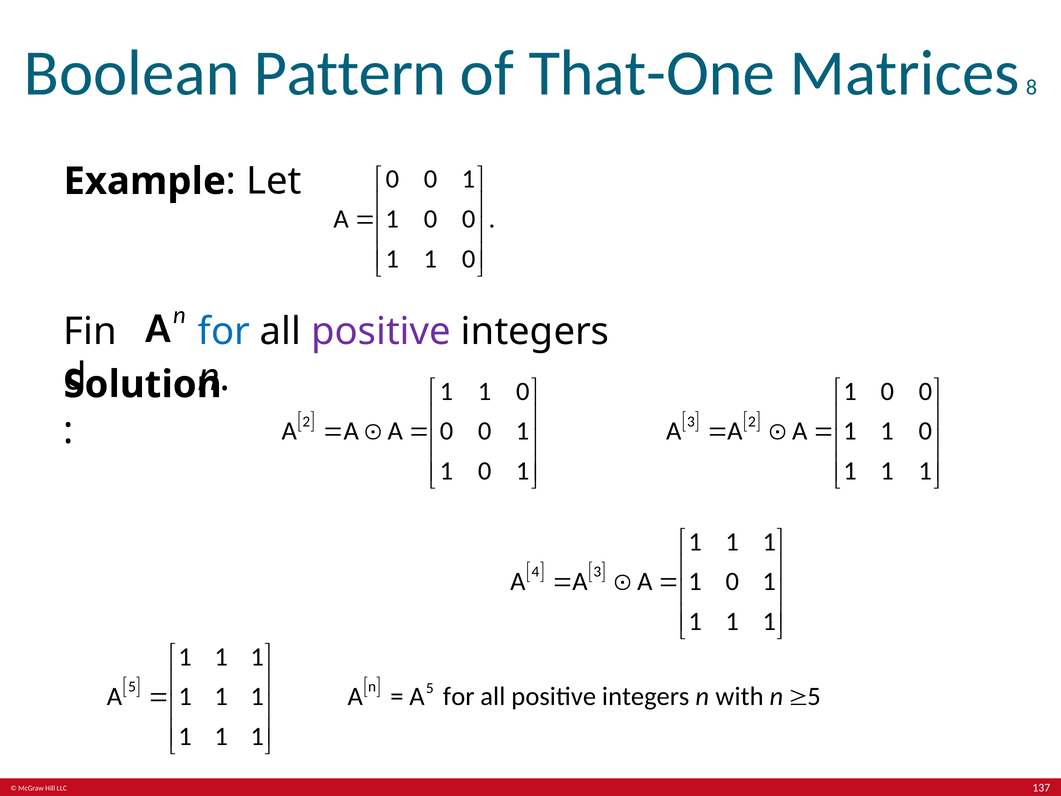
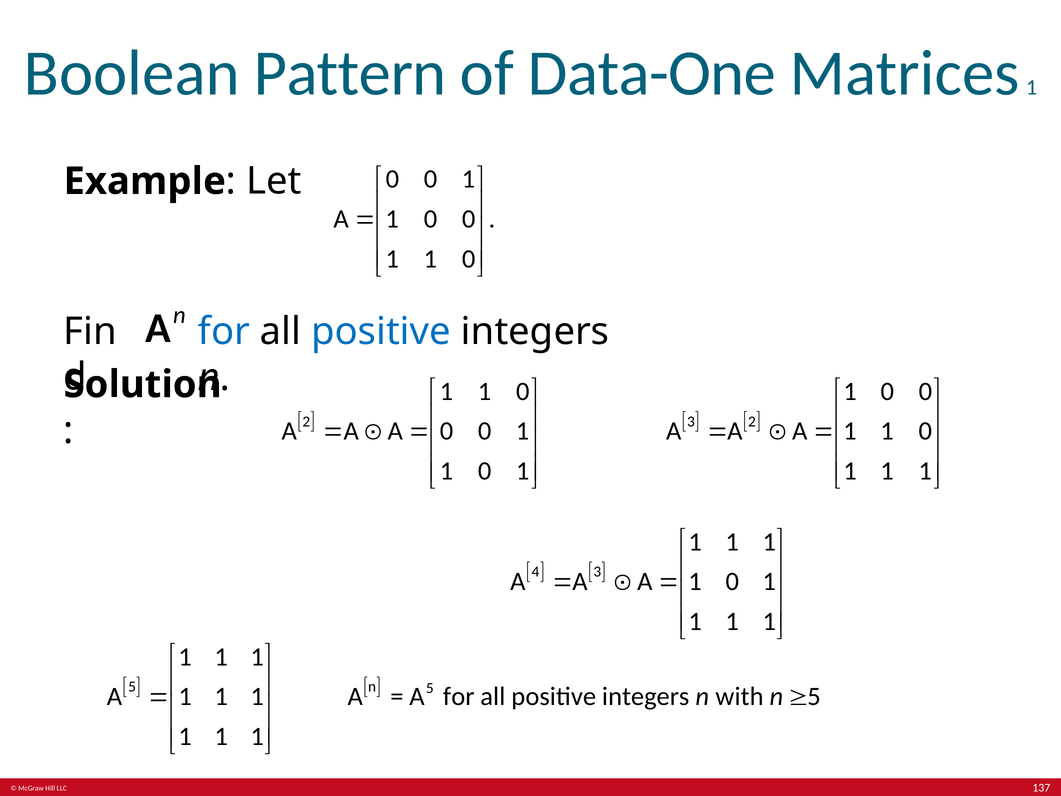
That-One: That-One -> Data-One
Matrices 8: 8 -> 1
positive at (381, 332) colour: purple -> blue
